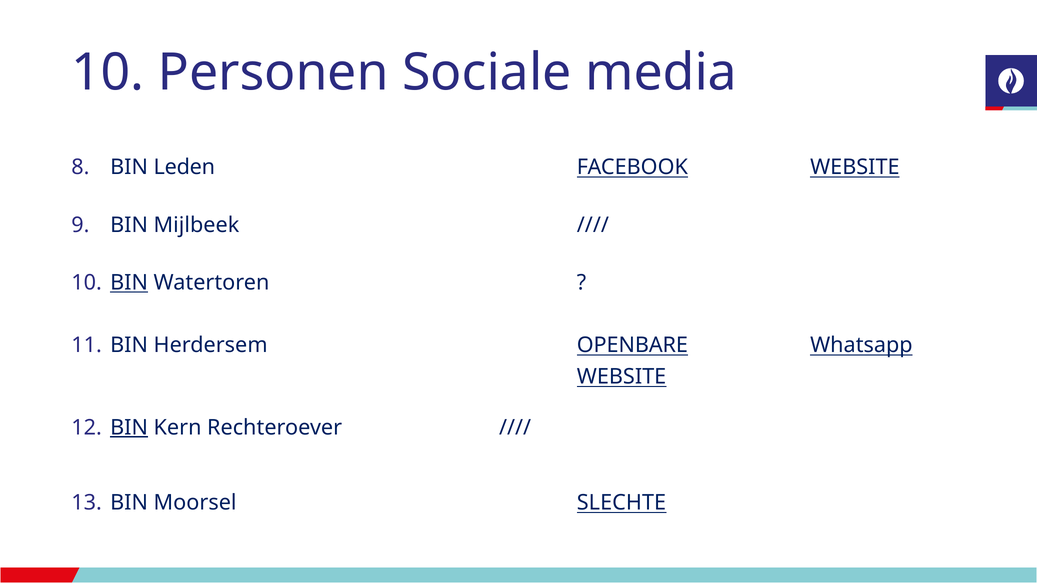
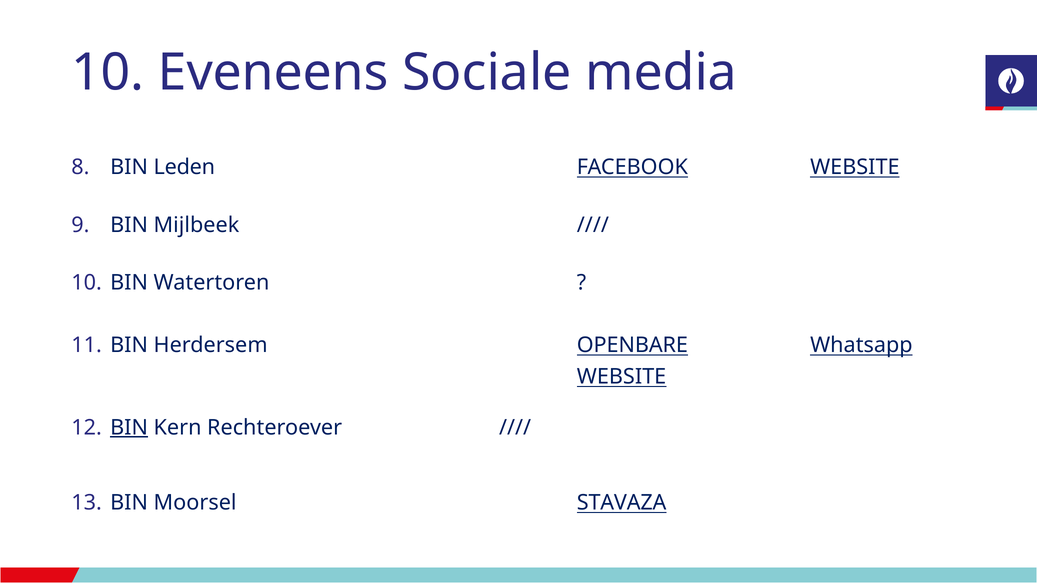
Personen: Personen -> Eveneens
BIN at (129, 283) underline: present -> none
SLECHTE: SLECHTE -> STAVAZA
